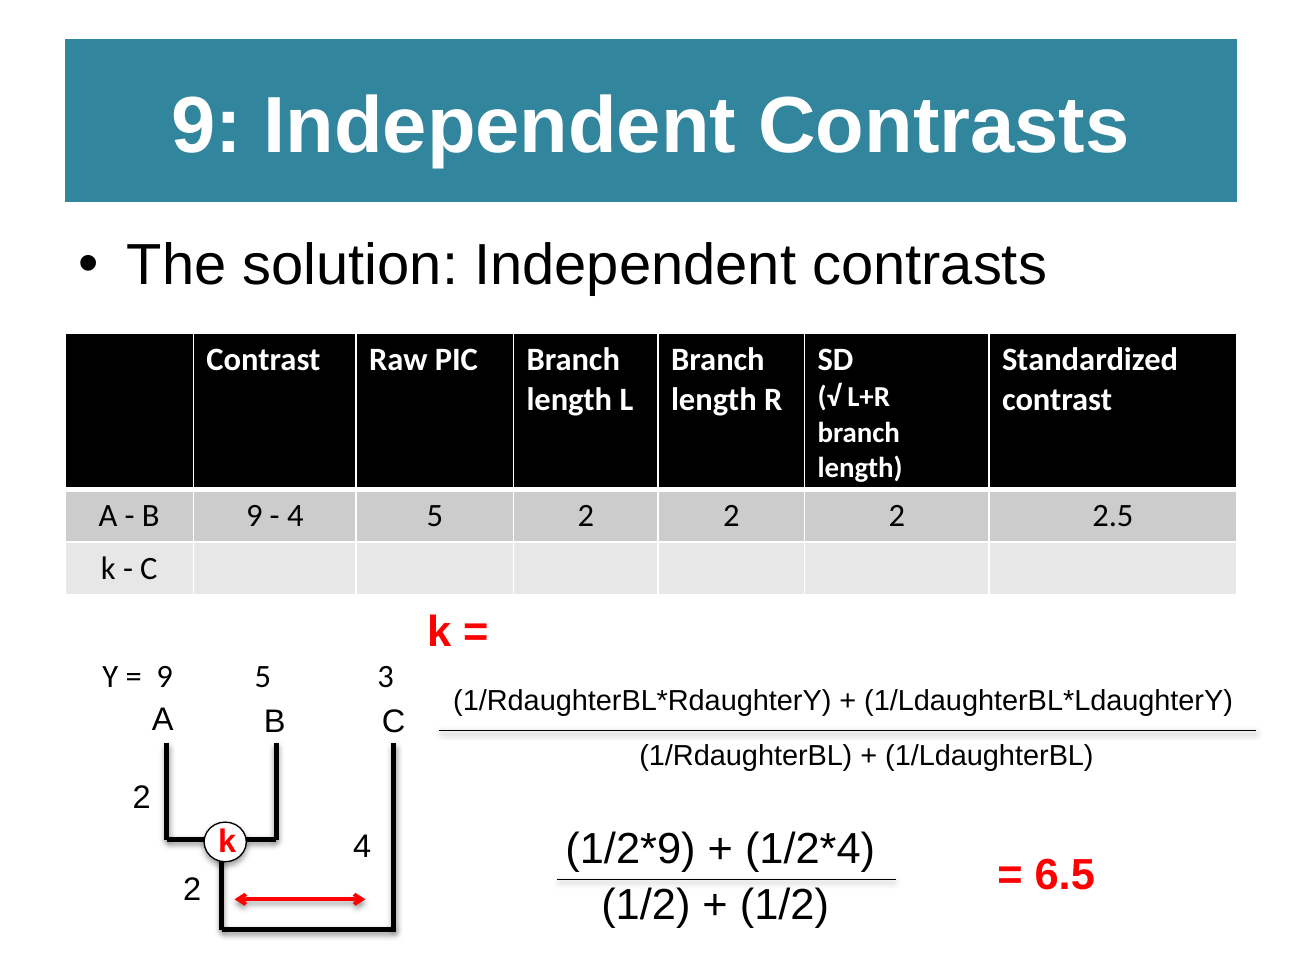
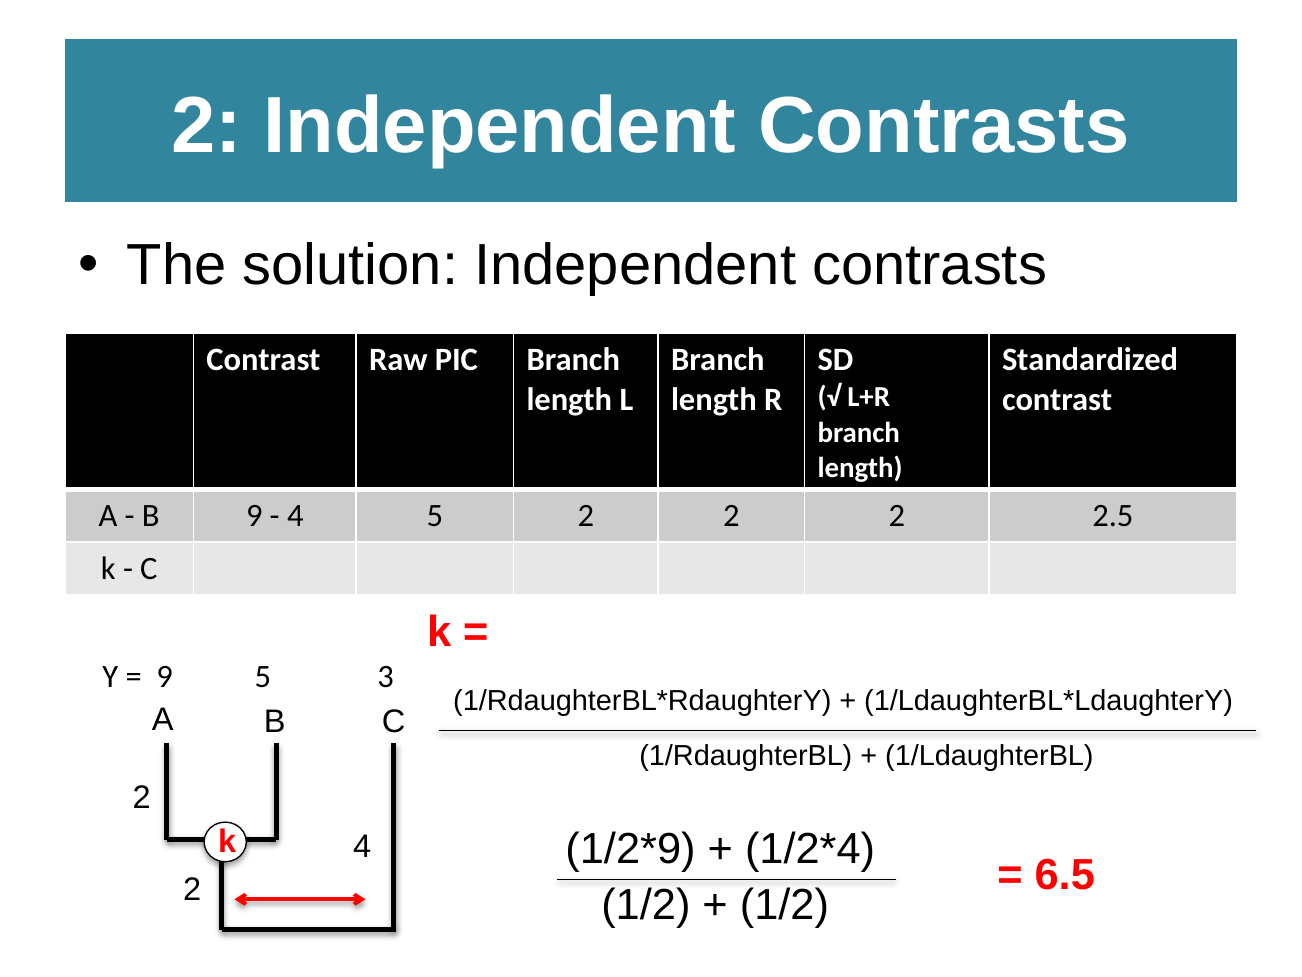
9 at (206, 126): 9 -> 2
